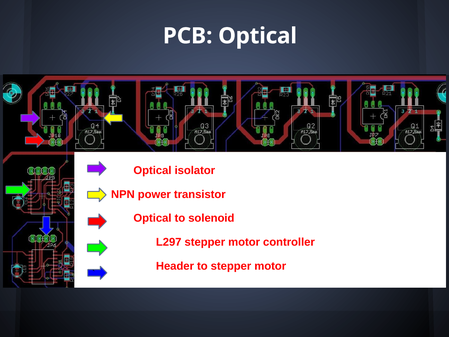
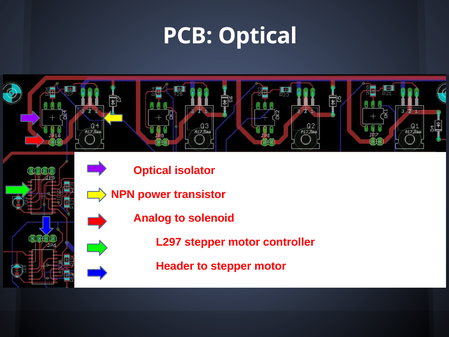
Optical at (153, 218): Optical -> Analog
